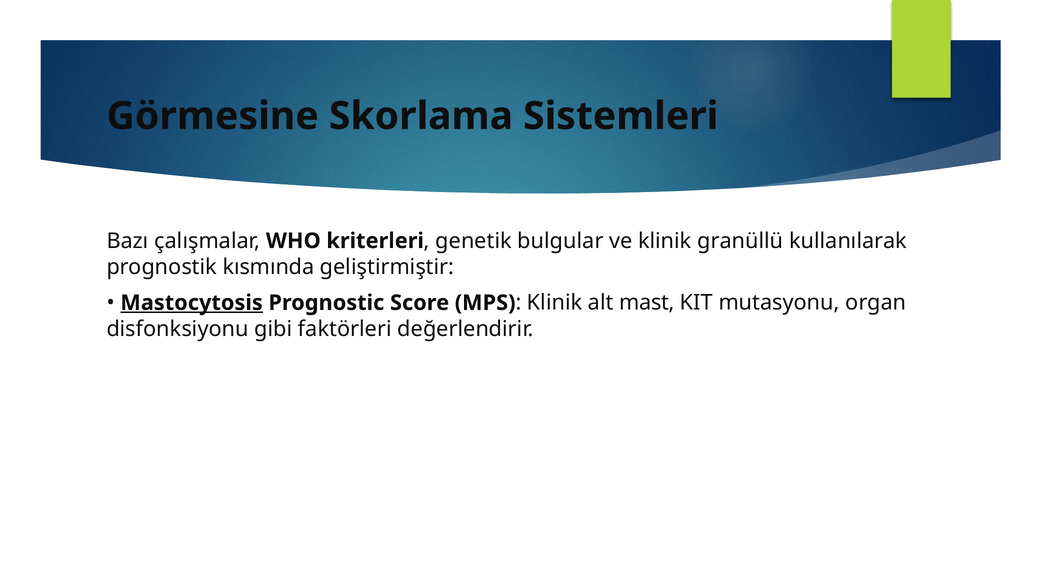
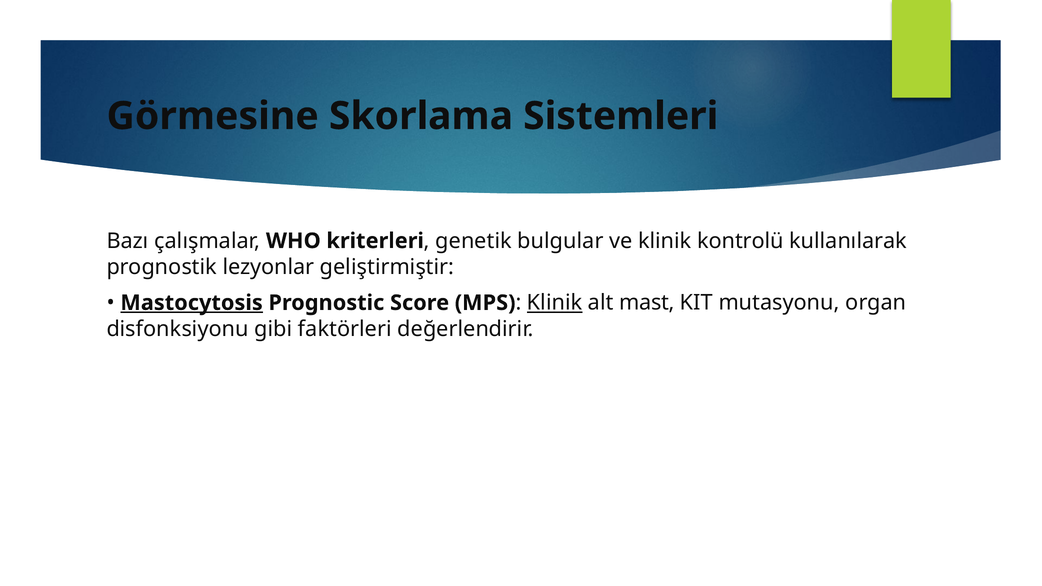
granüllü: granüllü -> kontrolü
kısmında: kısmında -> lezyonlar
Klinik at (555, 303) underline: none -> present
